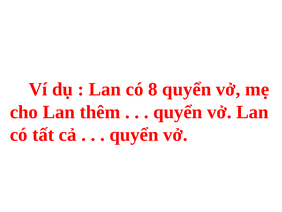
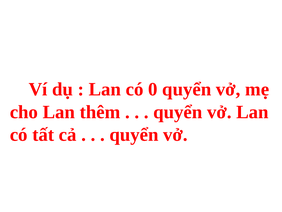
8: 8 -> 0
